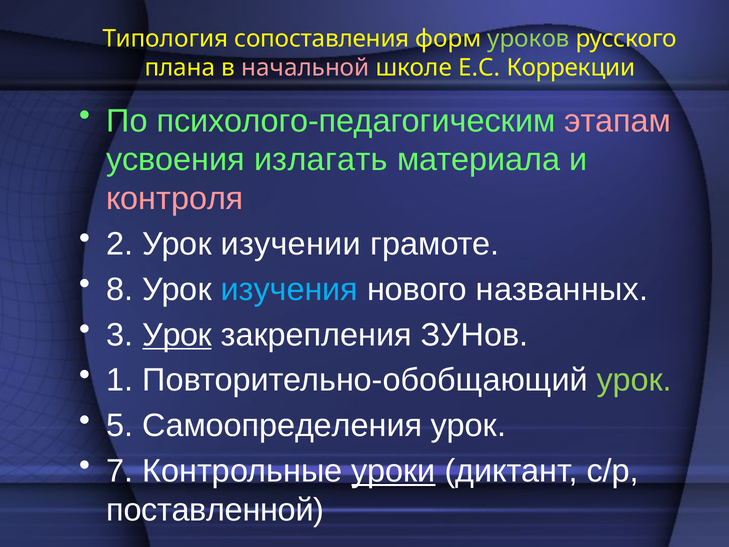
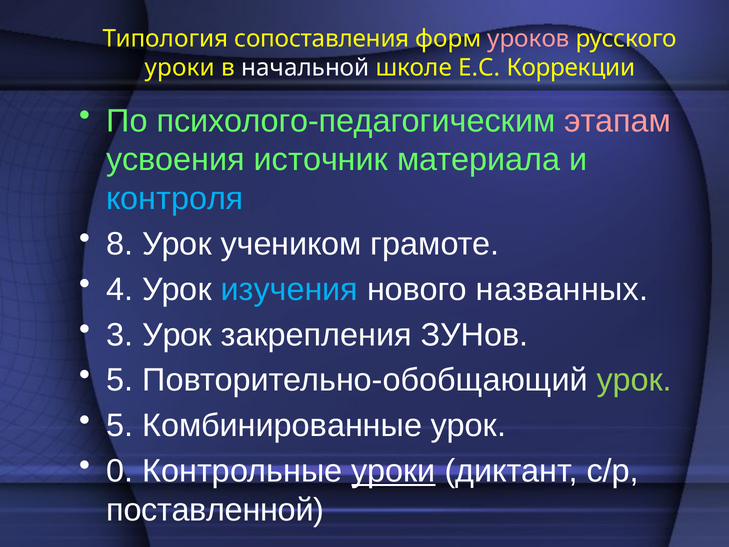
уроков colour: light green -> pink
плана at (180, 68): плана -> уроки
начальной colour: pink -> white
излагать: излагать -> источник
контроля colour: pink -> light blue
2: 2 -> 8
изучении: изучении -> учеником
8: 8 -> 4
Урок at (177, 335) underline: present -> none
1 at (120, 380): 1 -> 5
Самоопределения: Самоопределения -> Комбинированные
7: 7 -> 0
